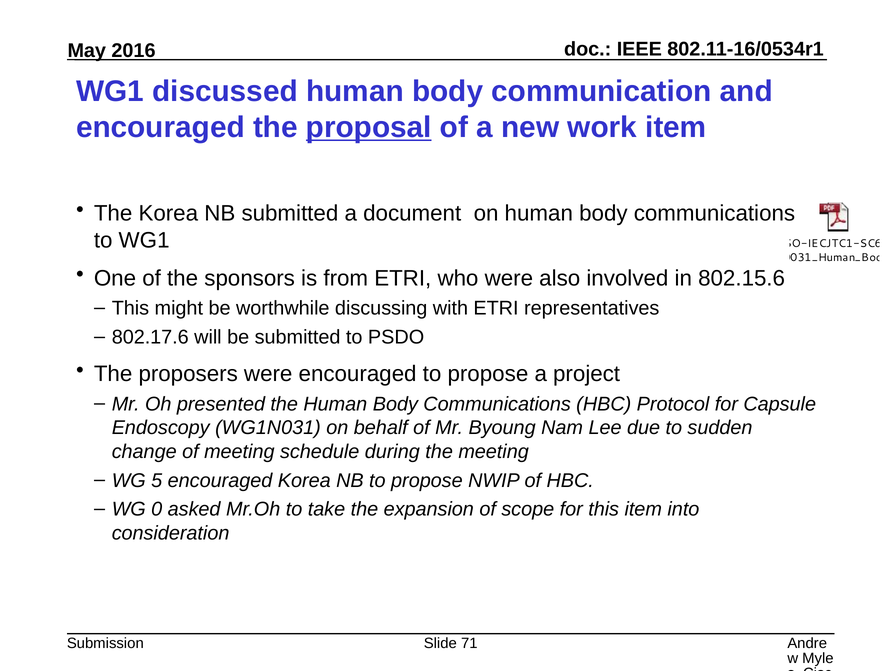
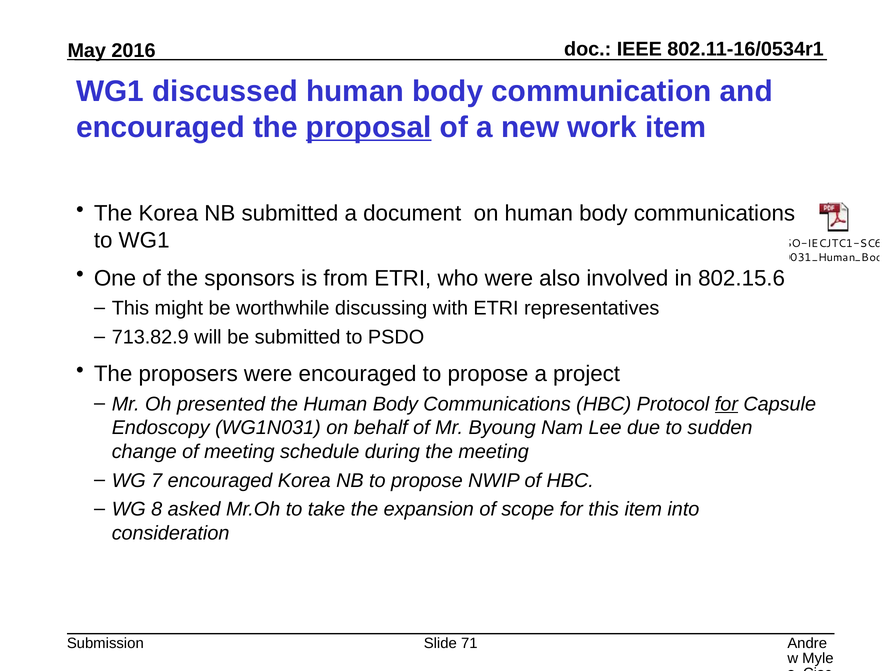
802.17.6: 802.17.6 -> 713.82.9
for at (726, 404) underline: none -> present
5: 5 -> 7
0: 0 -> 8
